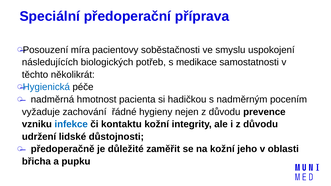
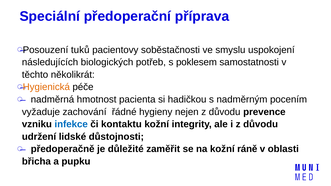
míra: míra -> tuků
medikace: medikace -> poklesem
Hygienická colour: blue -> orange
jeho: jeho -> ráně
